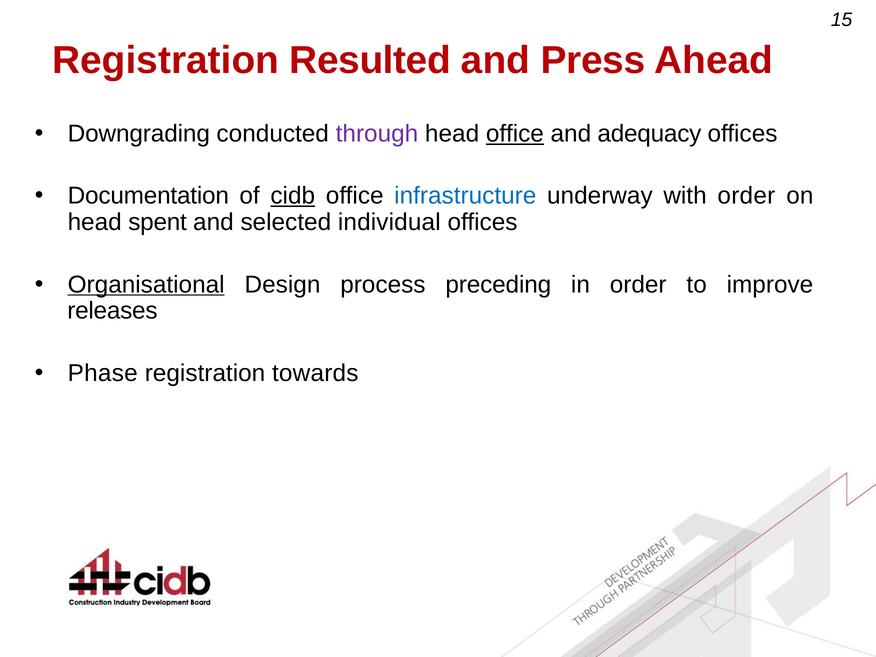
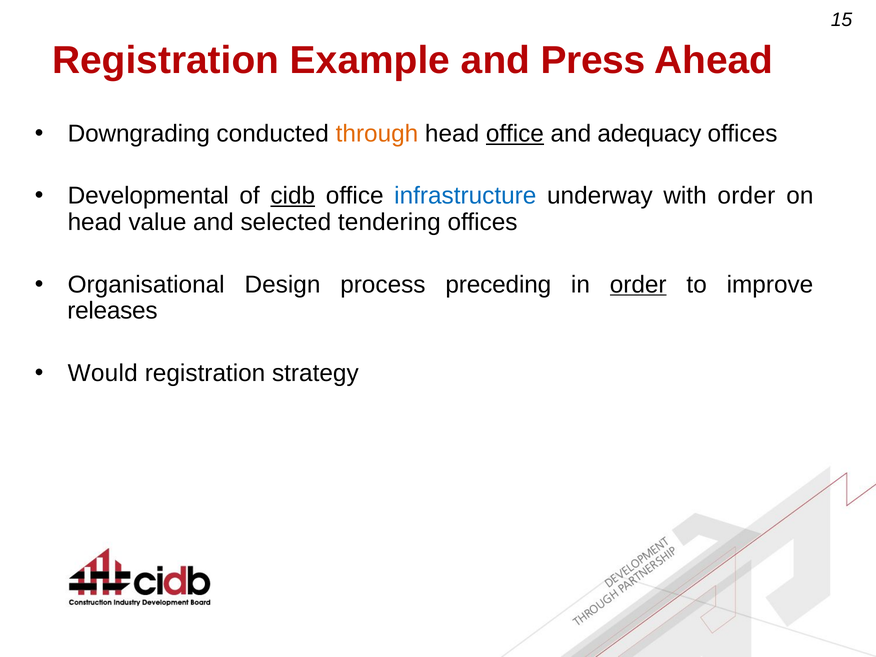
Resulted: Resulted -> Example
through colour: purple -> orange
Documentation: Documentation -> Developmental
spent: spent -> value
individual: individual -> tendering
Organisational underline: present -> none
order at (638, 285) underline: none -> present
Phase: Phase -> Would
towards: towards -> strategy
